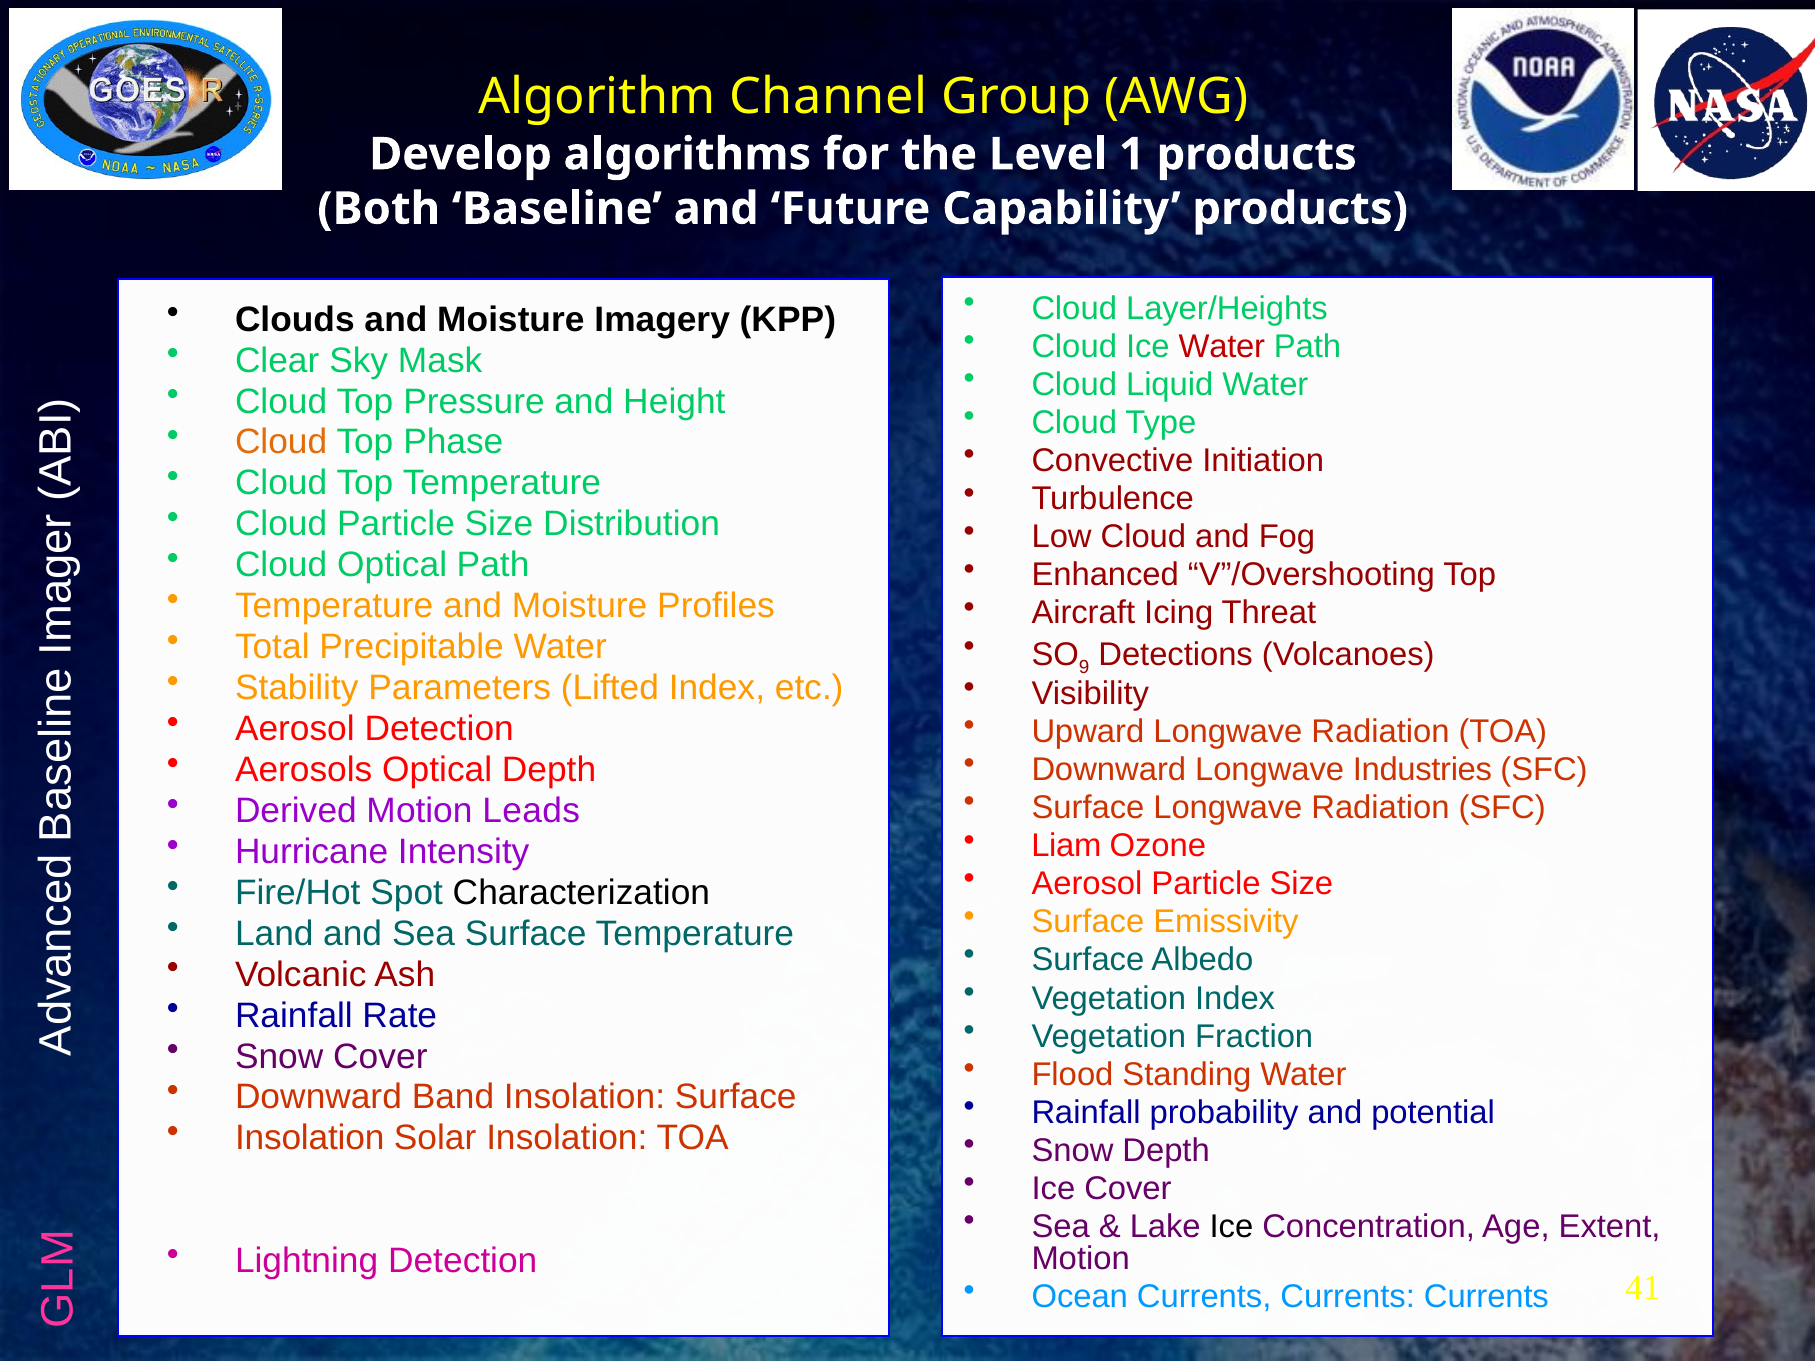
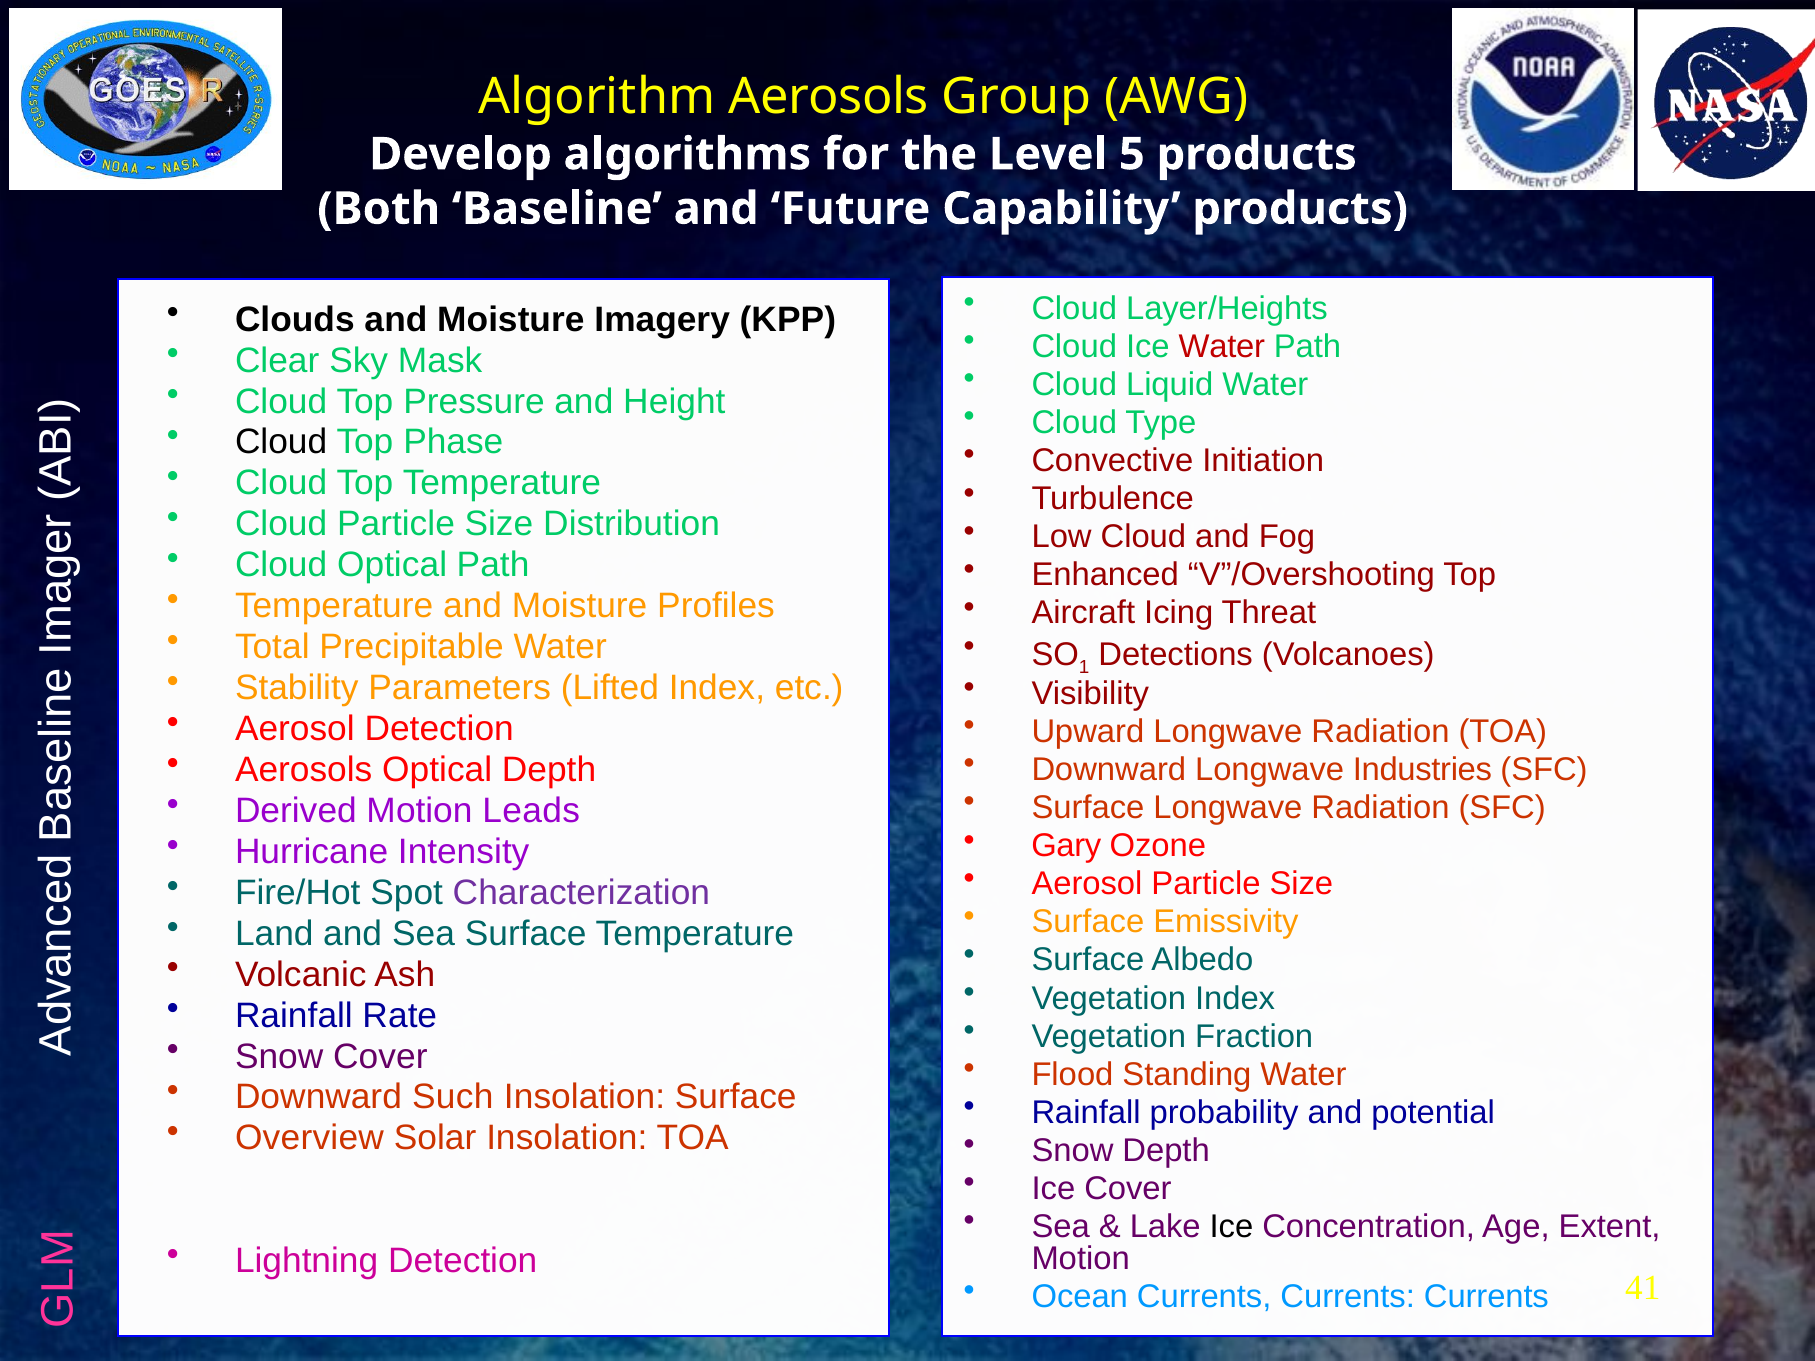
Algorithm Channel: Channel -> Aerosols
1: 1 -> 5
Cloud at (281, 442) colour: orange -> black
9: 9 -> 1
Liam: Liam -> Gary
Characterization colour: black -> purple
Band: Band -> Such
Insolation at (310, 1138): Insolation -> Overview
